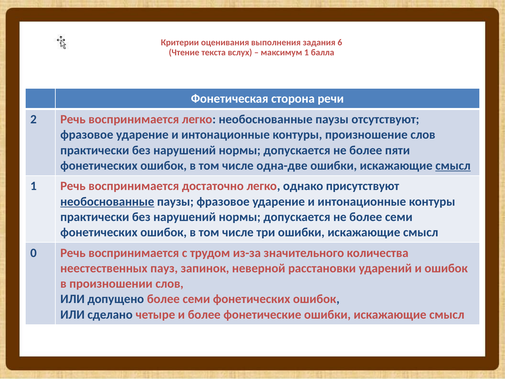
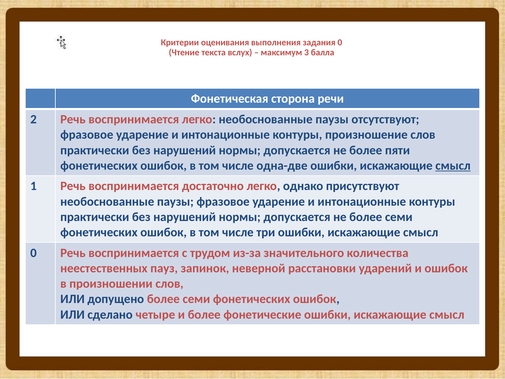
задания 6: 6 -> 0
максимум 1: 1 -> 3
необоснованные at (107, 201) underline: present -> none
